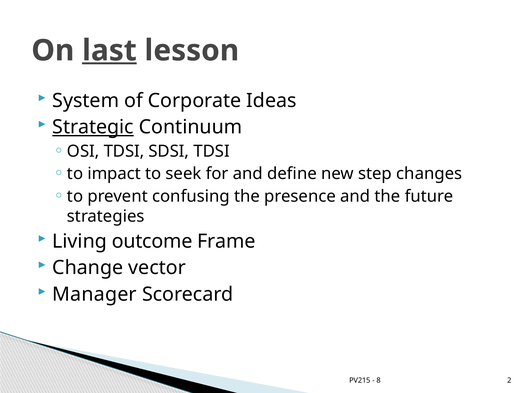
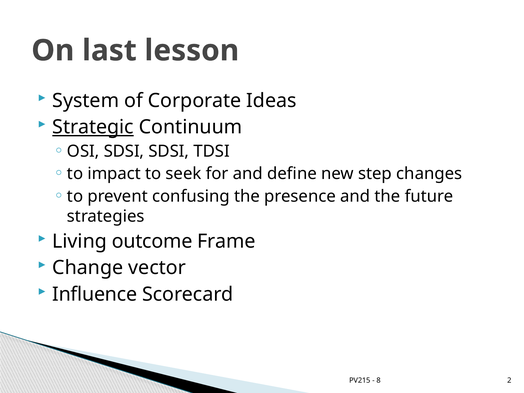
last underline: present -> none
OSI TDSI: TDSI -> SDSI
Manager: Manager -> Influence
